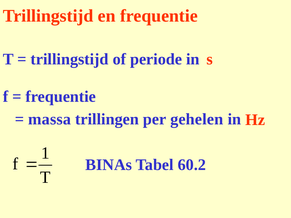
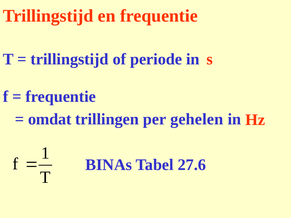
massa: massa -> omdat
60.2: 60.2 -> 27.6
